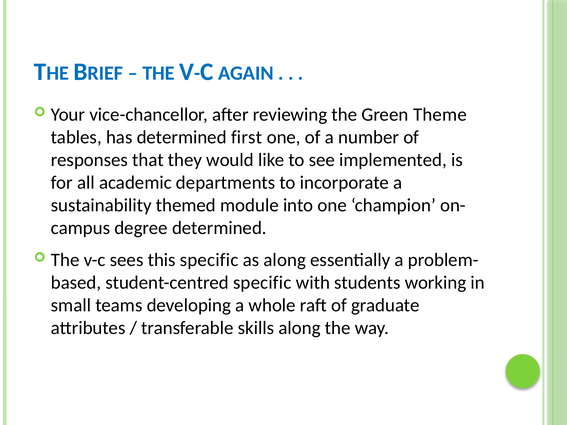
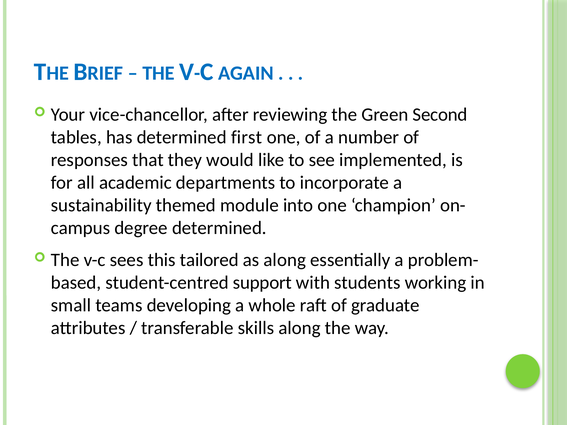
Theme: Theme -> Second
this specific: specific -> tailored
student-centred specific: specific -> support
